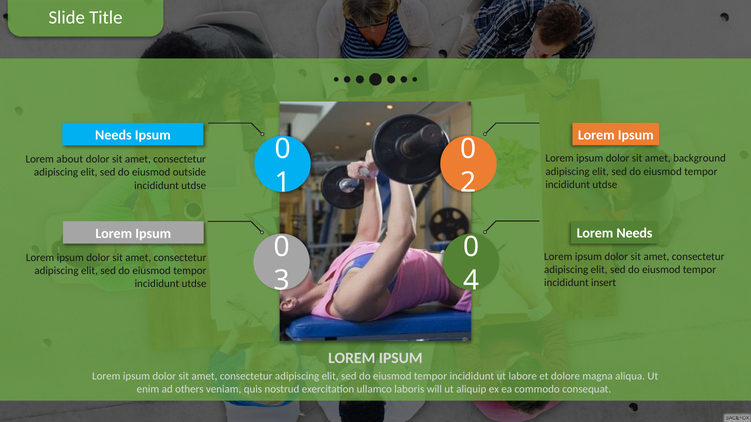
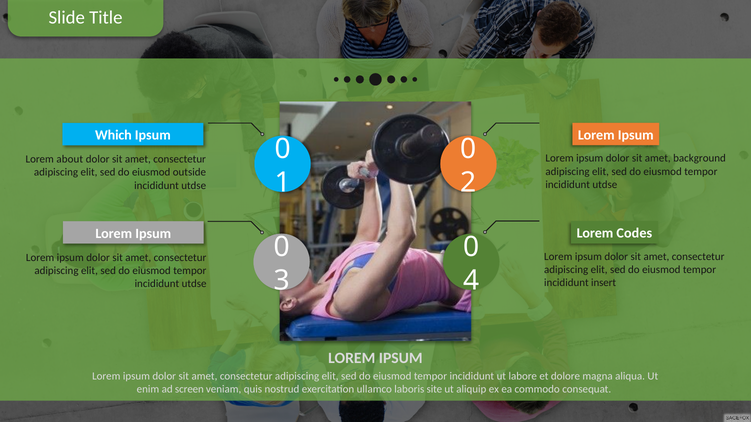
Needs at (113, 135): Needs -> Which
Lorem Needs: Needs -> Codes
others: others -> screen
will: will -> site
